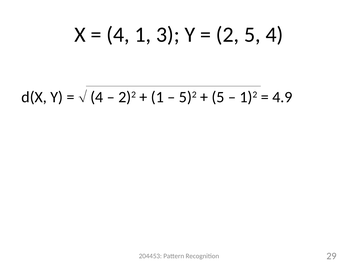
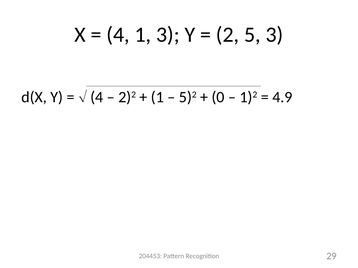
5 4: 4 -> 3
5 at (218, 97): 5 -> 0
